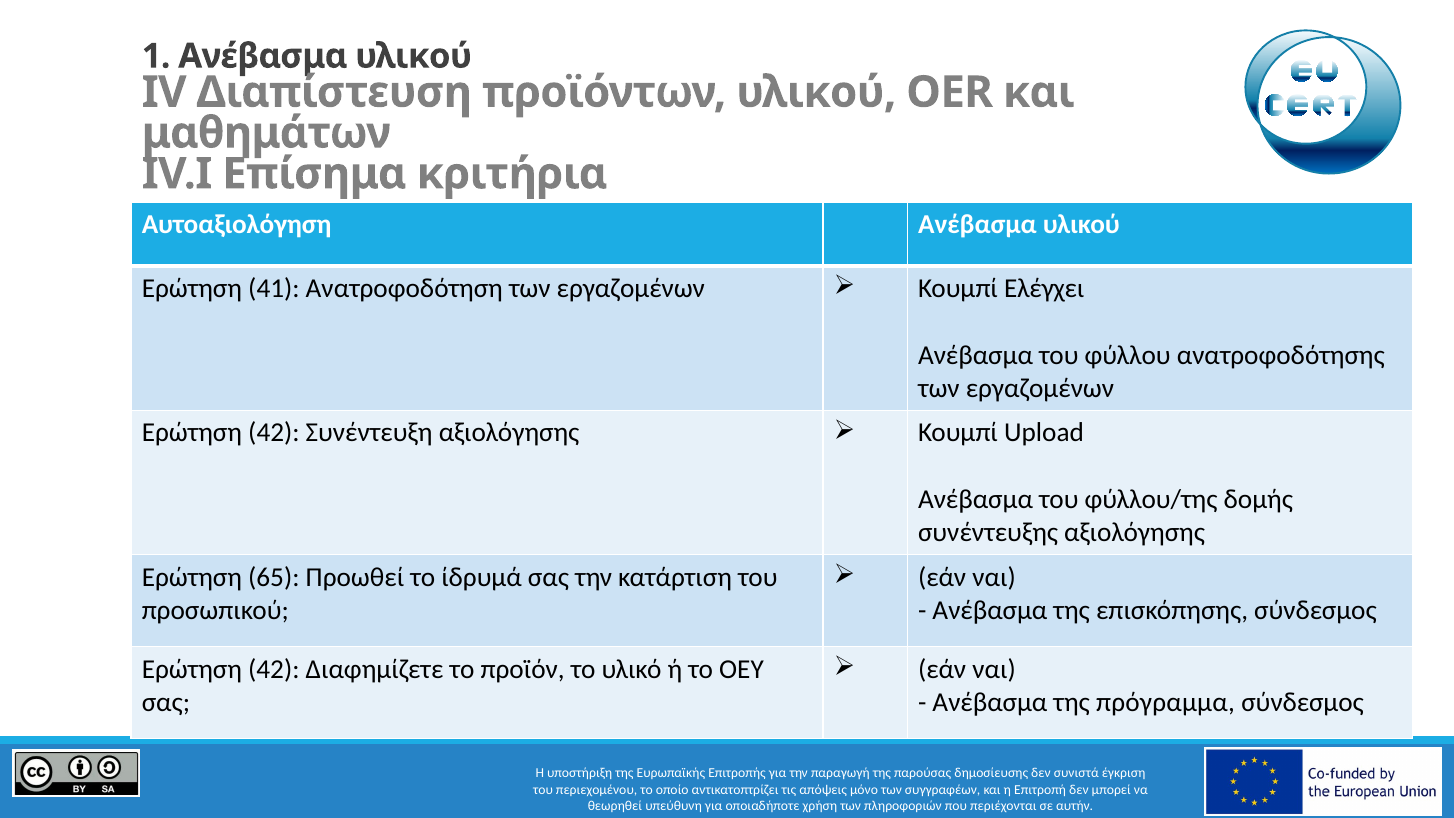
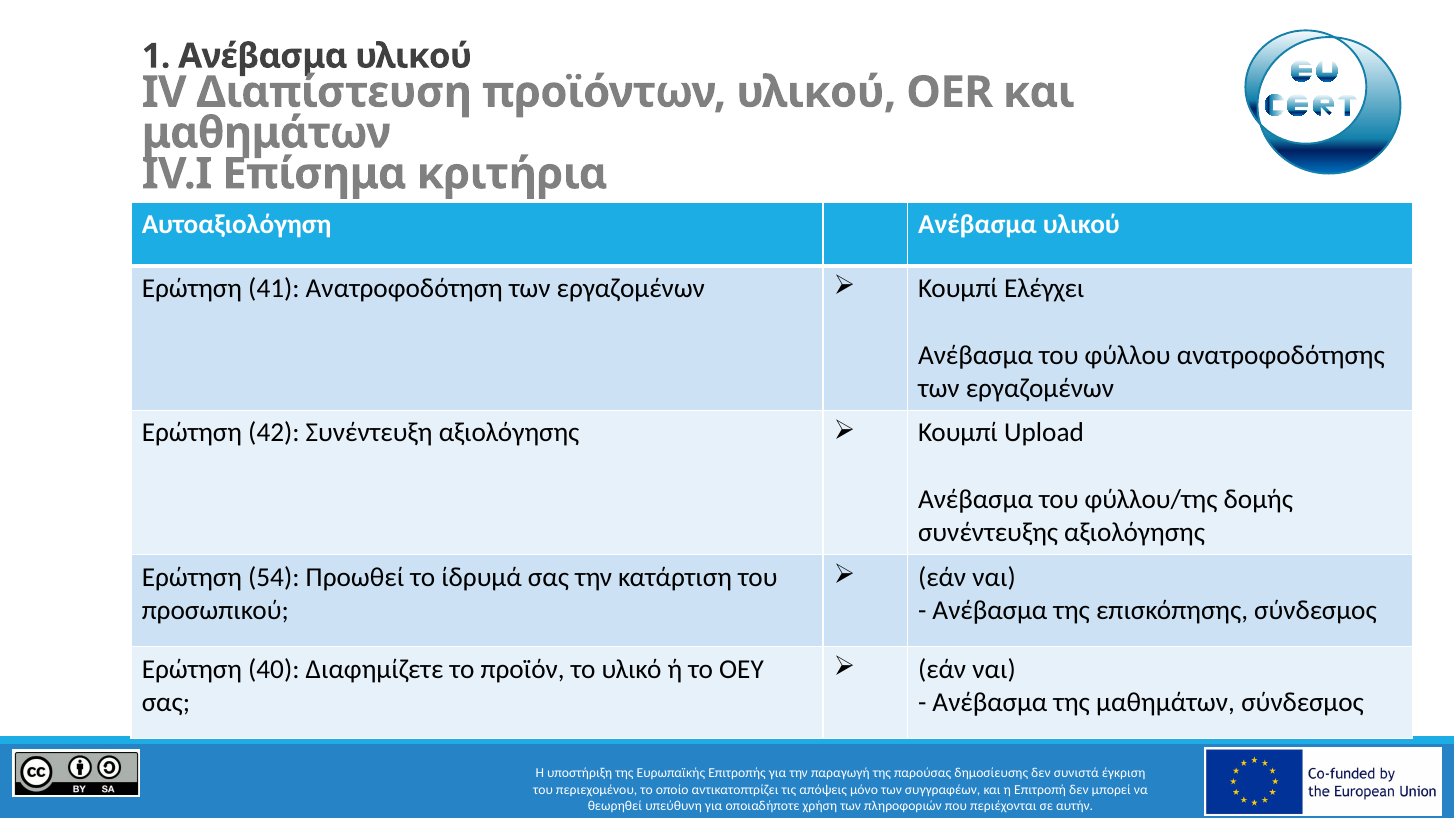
65: 65 -> 54
42 at (274, 669): 42 -> 40
της πρόγραμμα: πρόγραμμα -> μαθημάτων
